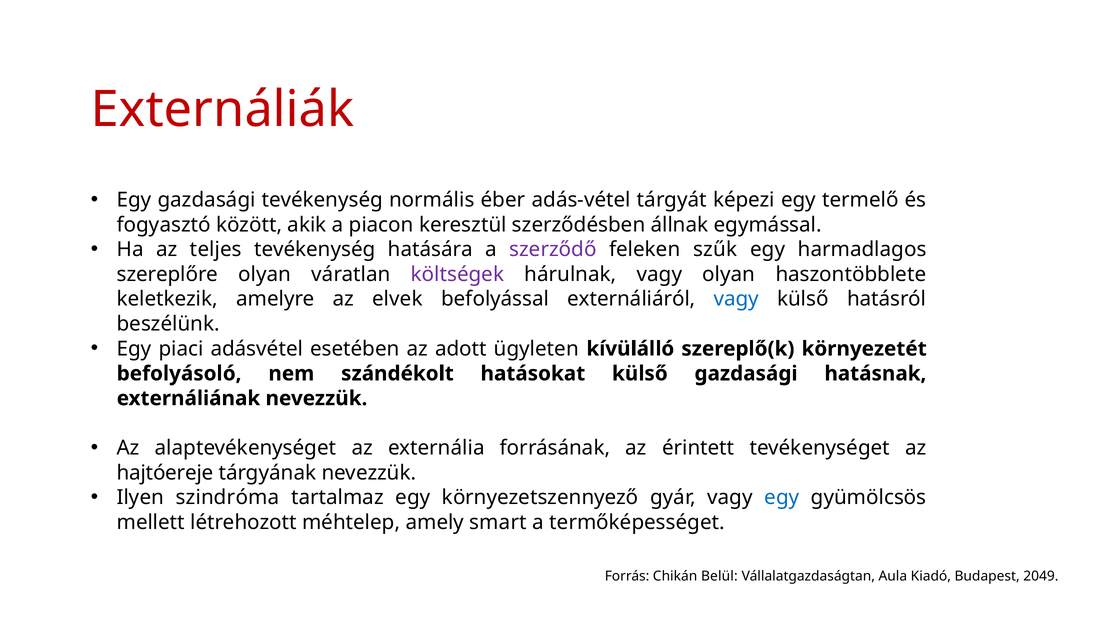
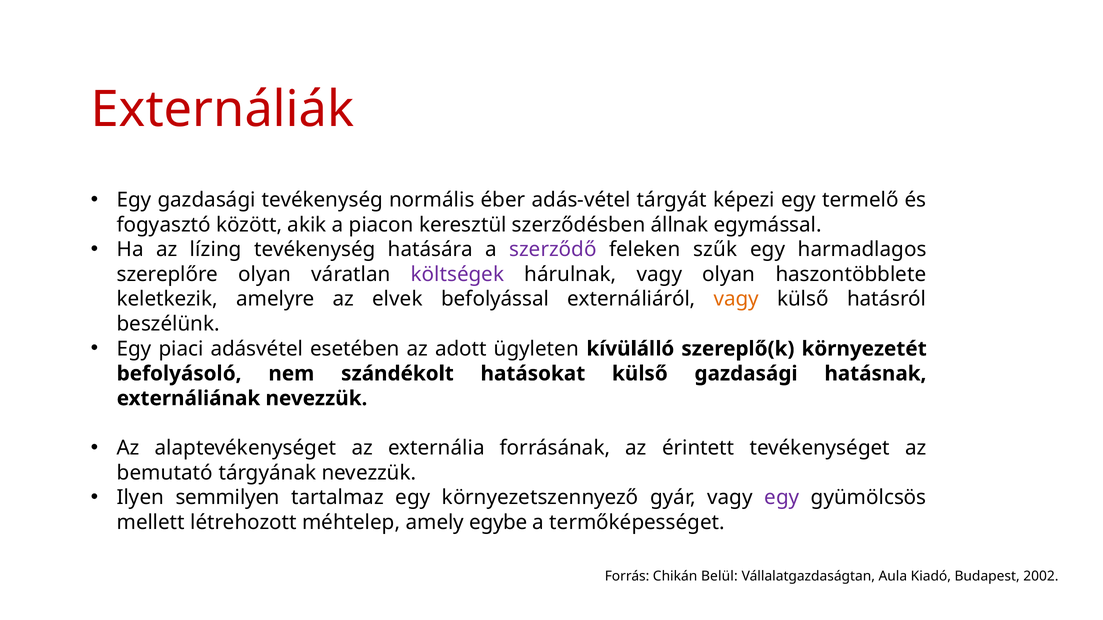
teljes: teljes -> lízing
vagy at (736, 299) colour: blue -> orange
hajtóereje: hajtóereje -> bemutató
szindróma: szindróma -> semmilyen
egy at (782, 498) colour: blue -> purple
smart: smart -> egybe
2049: 2049 -> 2002
